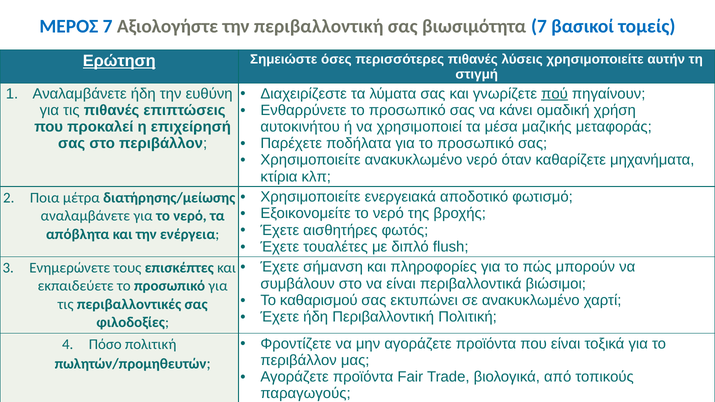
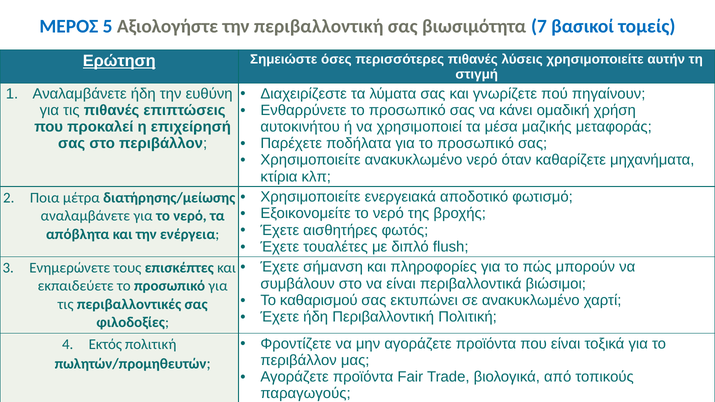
ΜΕΡΟΣ 7: 7 -> 5
πού underline: present -> none
Πόσο: Πόσο -> Εκτός
